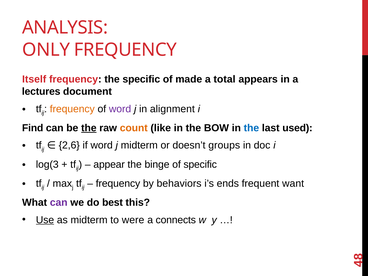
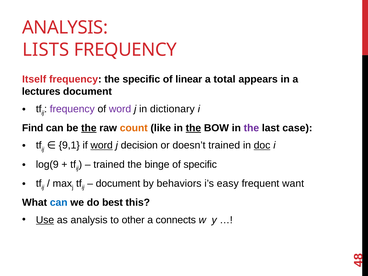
ONLY: ONLY -> LISTS
made: made -> linear
frequency at (72, 109) colour: orange -> purple
alignment: alignment -> dictionary
the at (193, 128) underline: none -> present
the at (251, 128) colour: blue -> purple
used: used -> case
j midterm: midterm -> decision
doesn’t groups: groups -> trained
doc underline: none -> present
2,6: 2,6 -> 9,1
word at (102, 145) underline: none -> present
log(3: log(3 -> log(9
appear at (109, 164): appear -> trained
frequency at (118, 183): frequency -> document
ends: ends -> easy
can at (59, 203) colour: purple -> blue
as midterm: midterm -> analysis
were: were -> other
